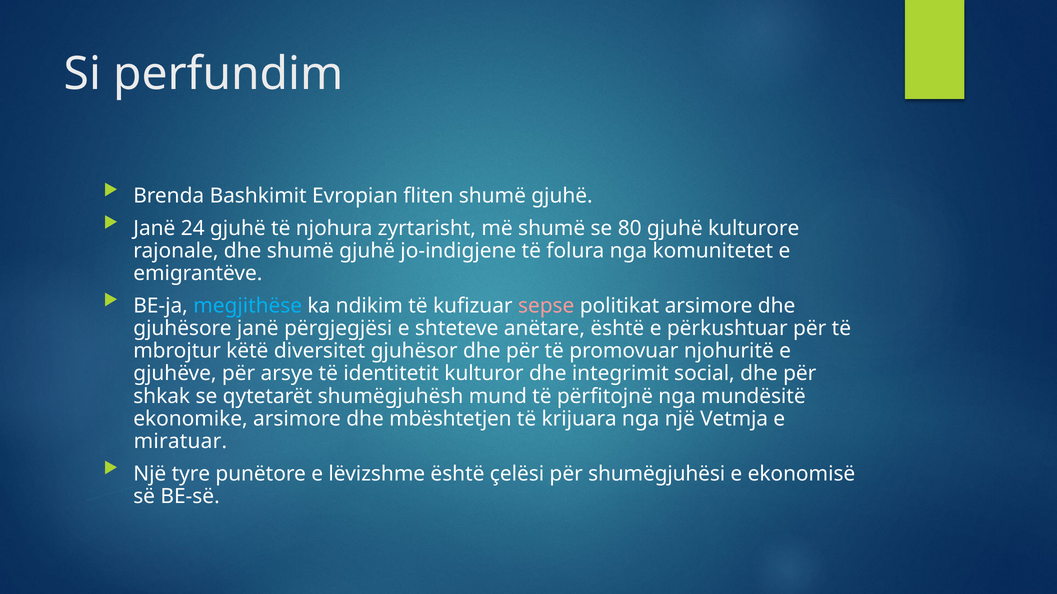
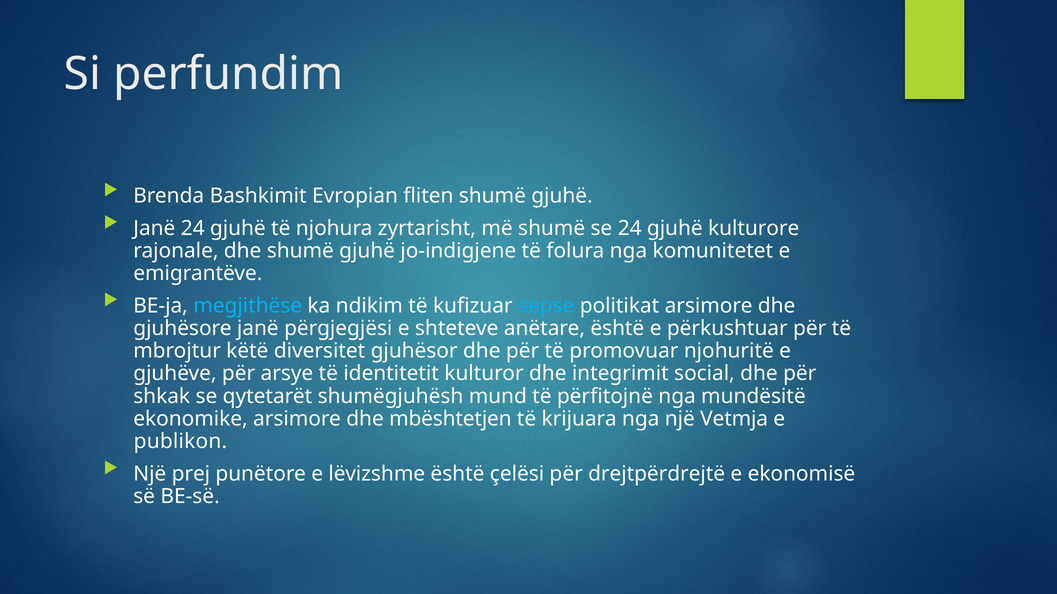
se 80: 80 -> 24
sepse colour: pink -> light blue
miratuar: miratuar -> publikon
tyre: tyre -> prej
shumëgjuhësi: shumëgjuhësi -> drejtpërdrejtë
